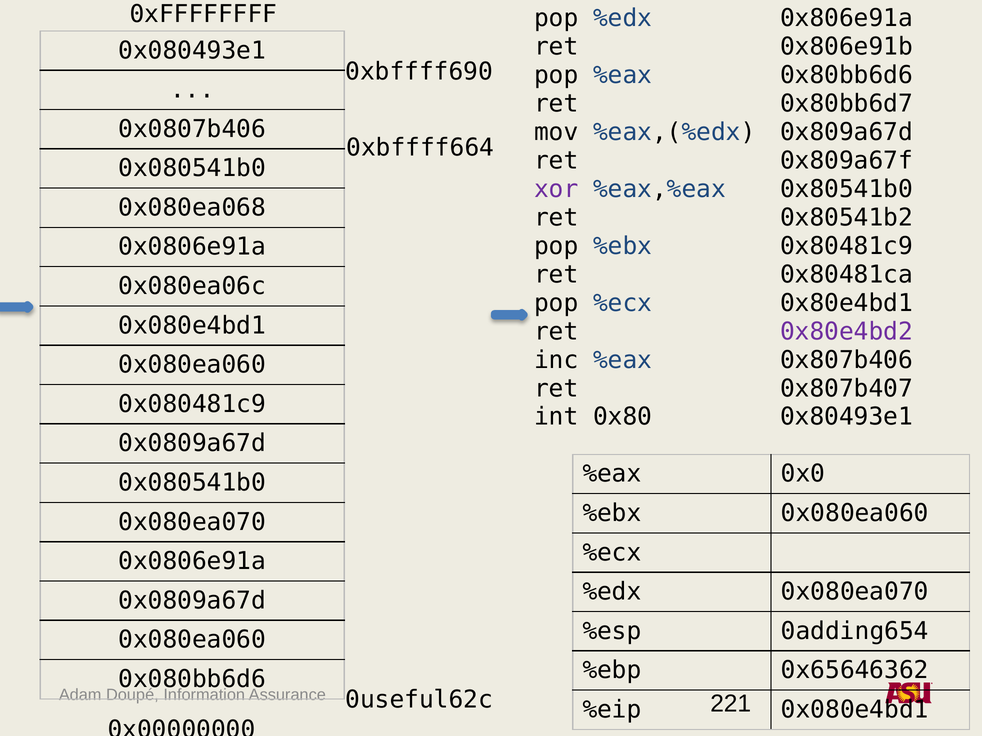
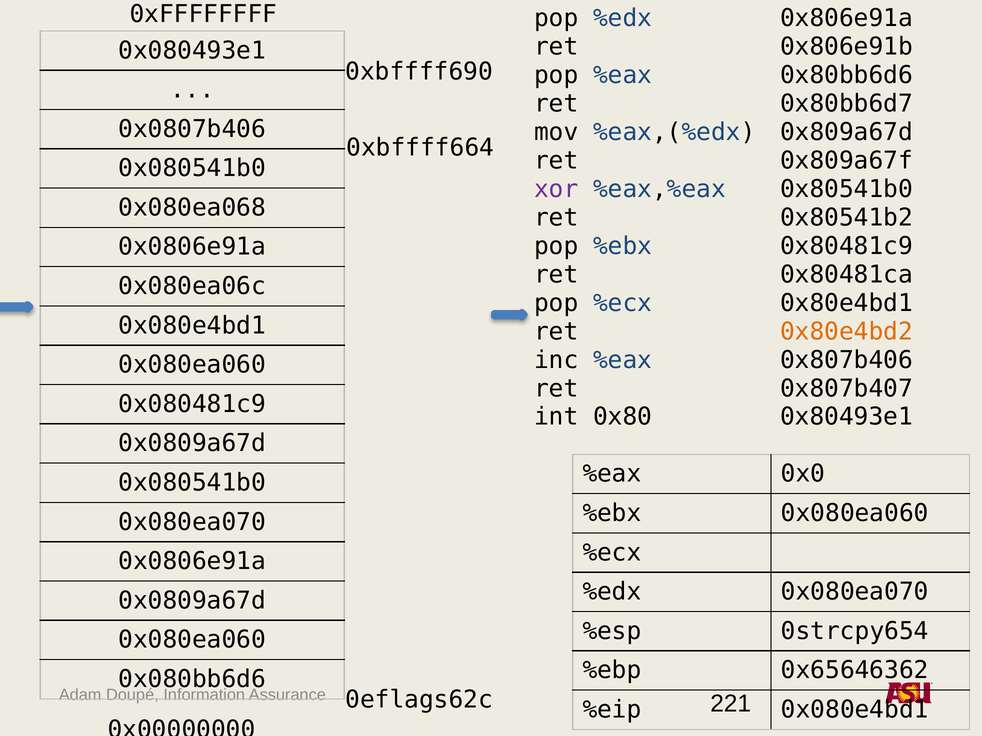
0x80e4bd2 colour: purple -> orange
0adding654: 0adding654 -> 0strcpy654
0useful62c: 0useful62c -> 0eflags62c
